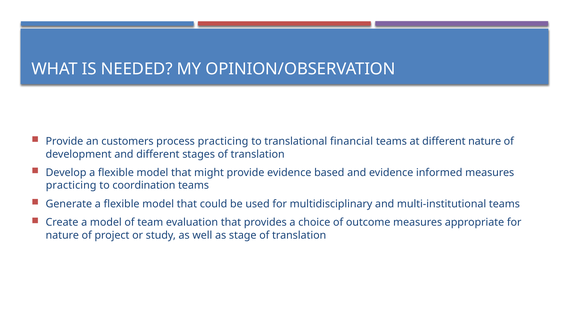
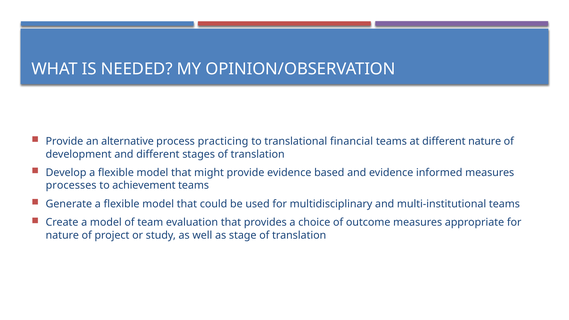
customers: customers -> alternative
practicing at (71, 185): practicing -> processes
coordination: coordination -> achievement
